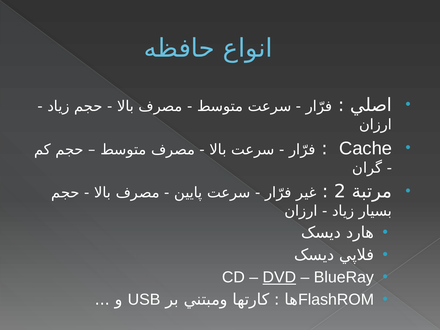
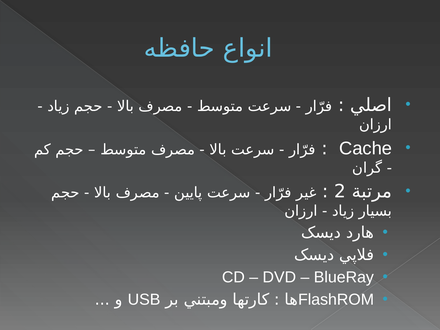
DVD underline: present -> none
